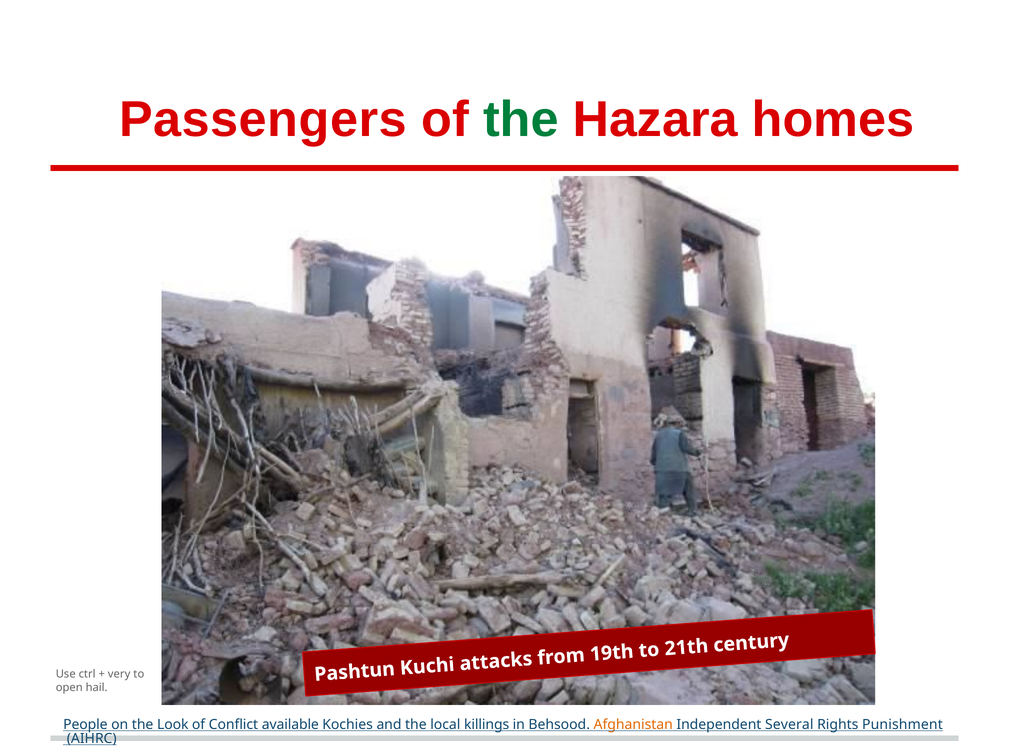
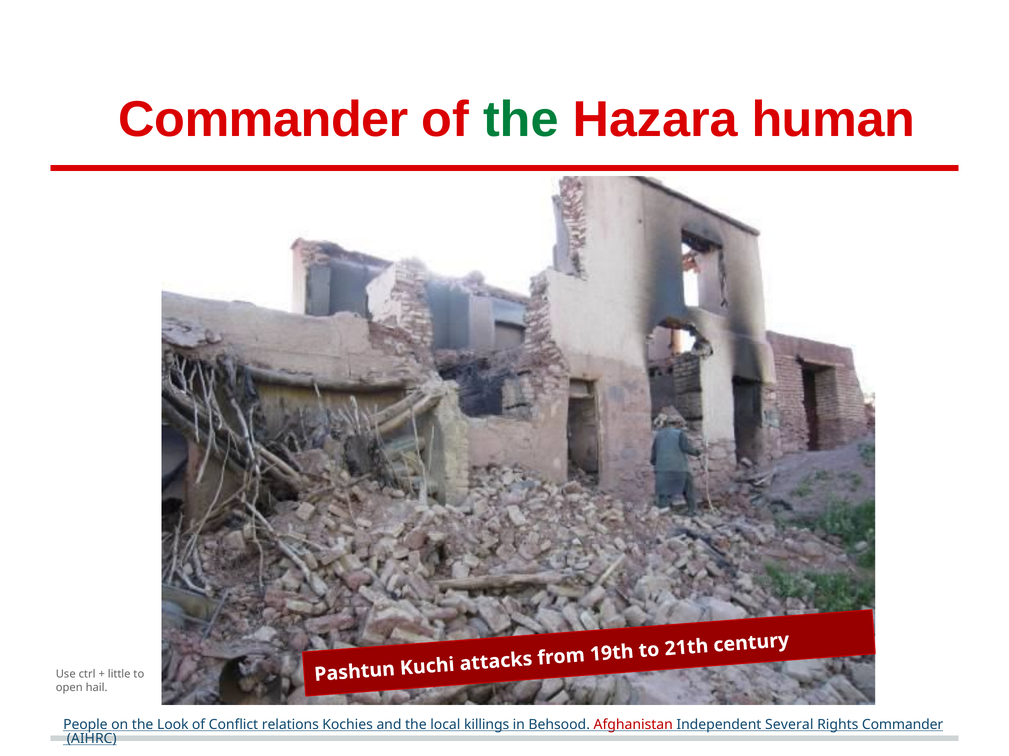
Passengers at (263, 120): Passengers -> Commander
homes: homes -> human
very: very -> little
available: available -> relations
Afghanistan colour: orange -> red
Rights Punishment: Punishment -> Commander
